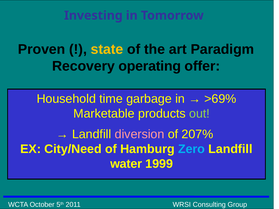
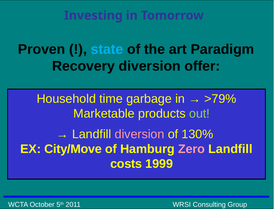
state colour: yellow -> light blue
Recovery operating: operating -> diversion
>69%: >69% -> >79%
207%: 207% -> 130%
City/Need: City/Need -> City/Move
Zero colour: light blue -> pink
water: water -> costs
